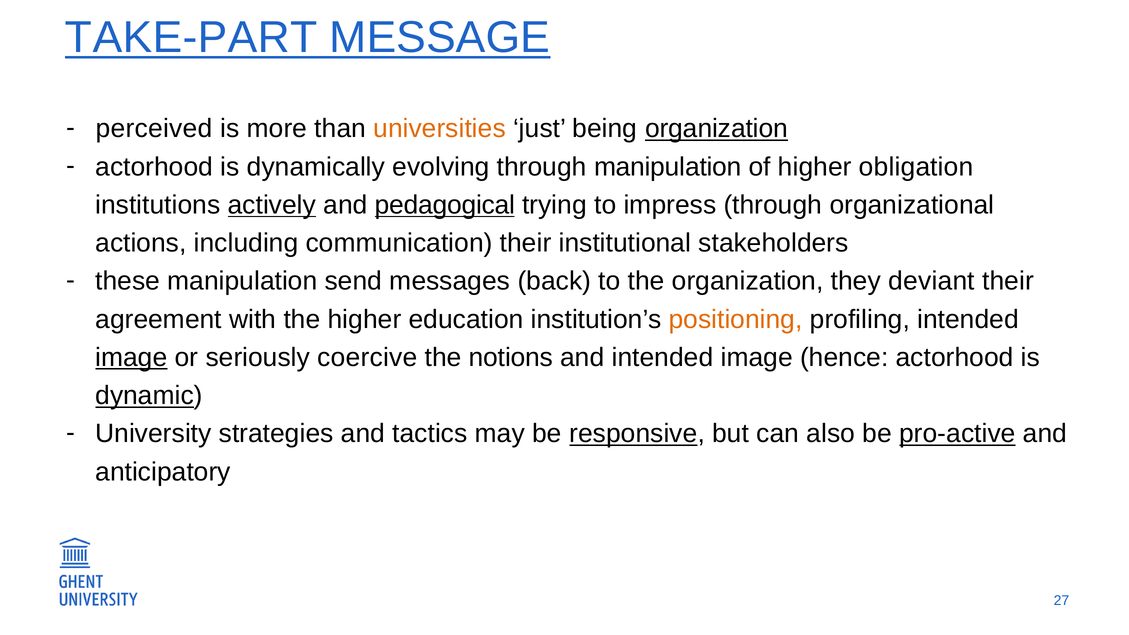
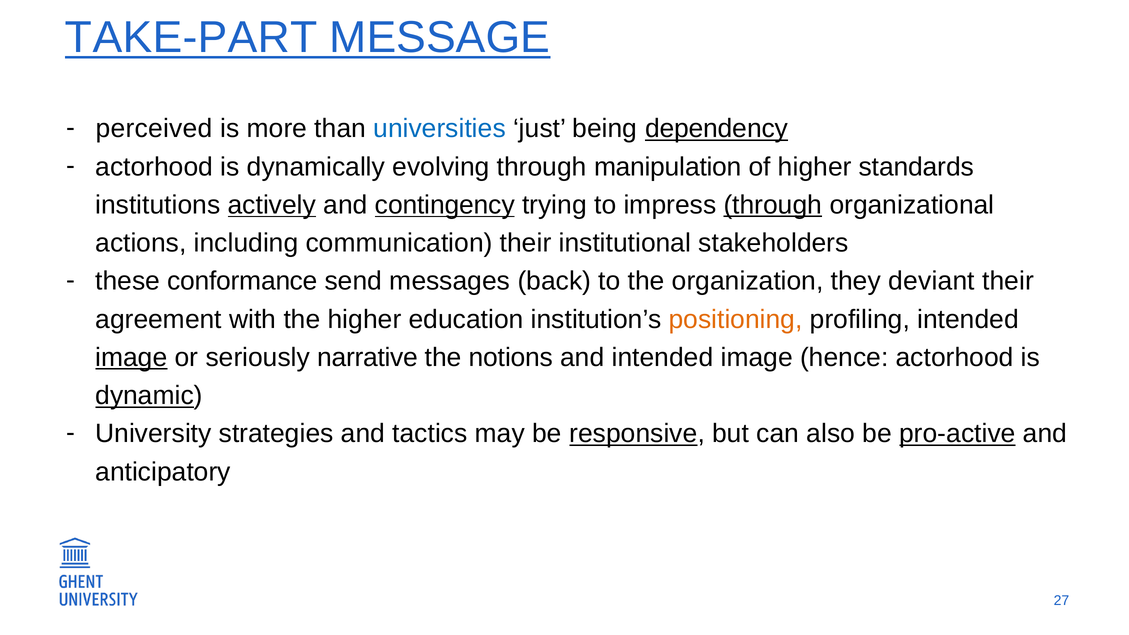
universities colour: orange -> blue
being organization: organization -> dependency
obligation: obligation -> standards
pedagogical: pedagogical -> contingency
through at (773, 205) underline: none -> present
these manipulation: manipulation -> conformance
coercive: coercive -> narrative
